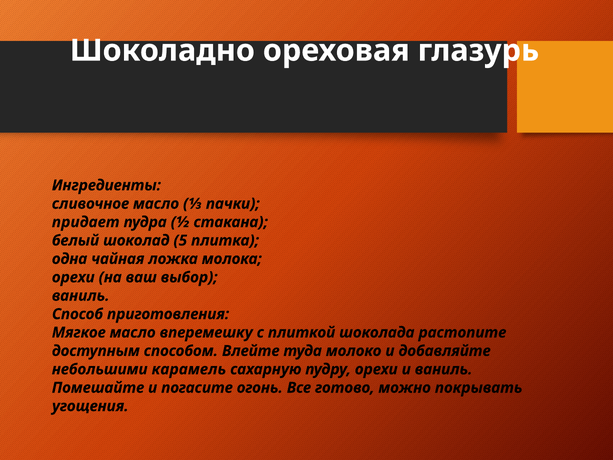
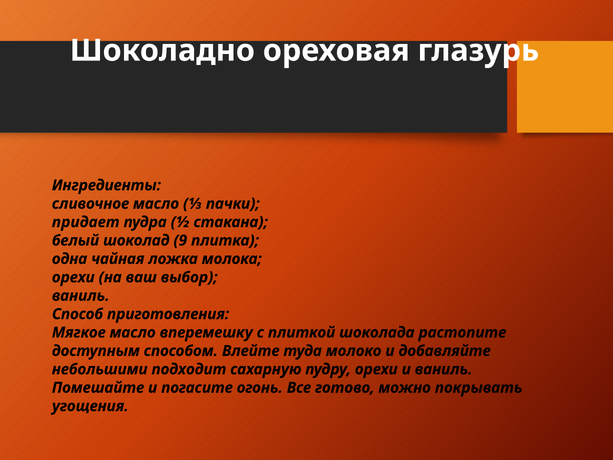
5: 5 -> 9
карамель: карамель -> подходит
